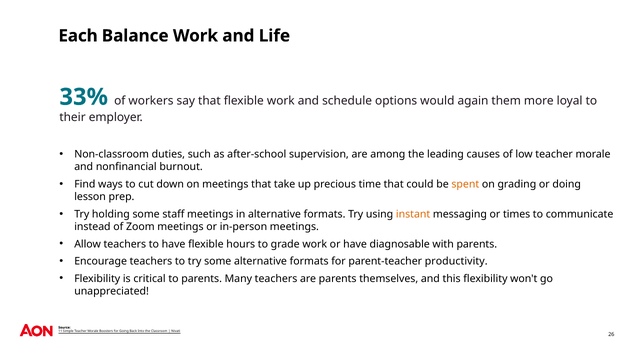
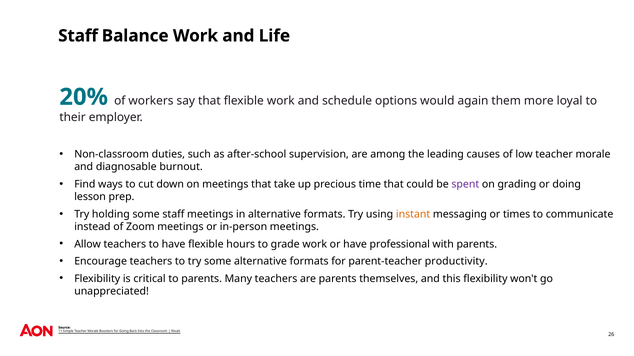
Each at (78, 36): Each -> Staff
33%: 33% -> 20%
nonfinancial: nonfinancial -> diagnosable
spent colour: orange -> purple
diagnosable: diagnosable -> professional
